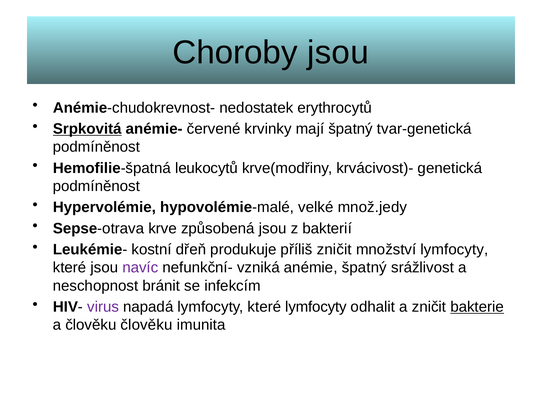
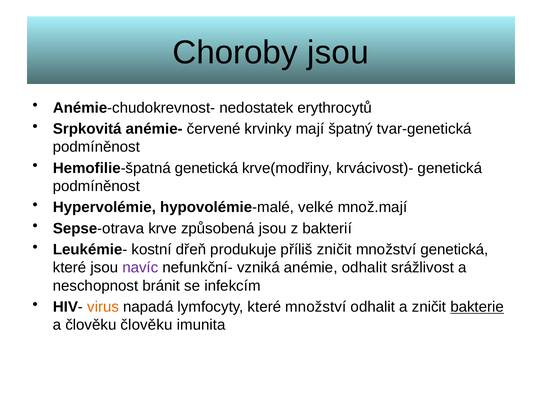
Srpkovitá underline: present -> none
Hemofilie-špatná leukocytů: leukocytů -> genetická
množ.jedy: množ.jedy -> množ.mají
množství lymfocyty: lymfocyty -> genetická
anémie špatný: špatný -> odhalit
virus colour: purple -> orange
které lymfocyty: lymfocyty -> množství
